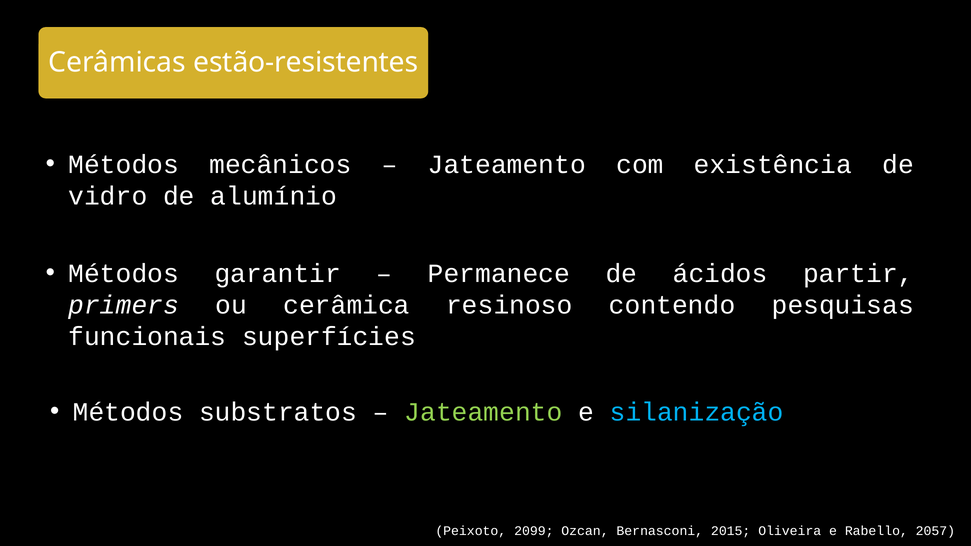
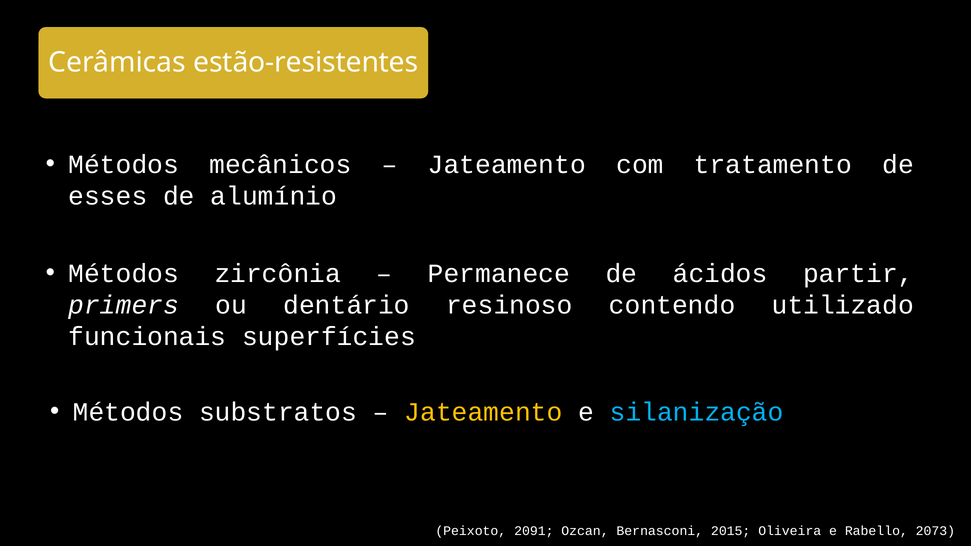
existência: existência -> tratamento
vidro: vidro -> esses
garantir: garantir -> zircônia
cerâmica: cerâmica -> dentário
pesquisas: pesquisas -> utilizado
Jateamento at (483, 412) colour: light green -> yellow
2099: 2099 -> 2091
2057: 2057 -> 2073
